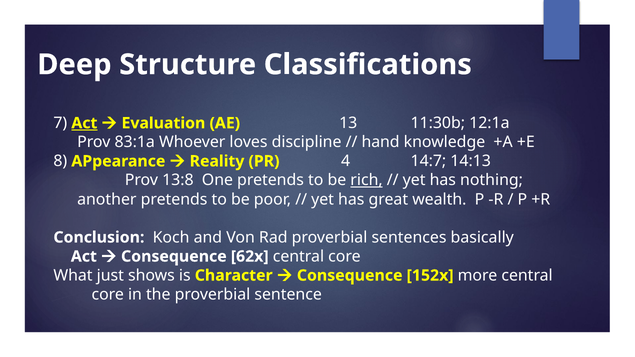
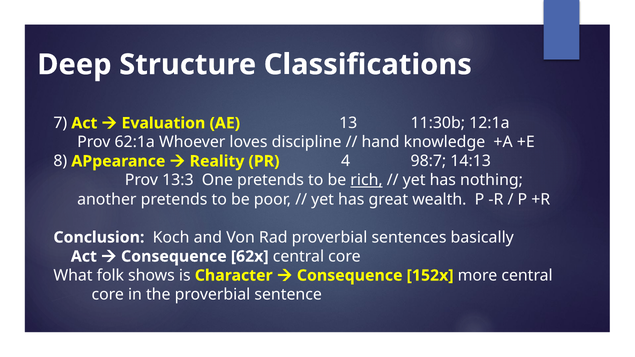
Act at (84, 123) underline: present -> none
83:1a: 83:1a -> 62:1a
14:7: 14:7 -> 98:7
13:8: 13:8 -> 13:3
just: just -> folk
